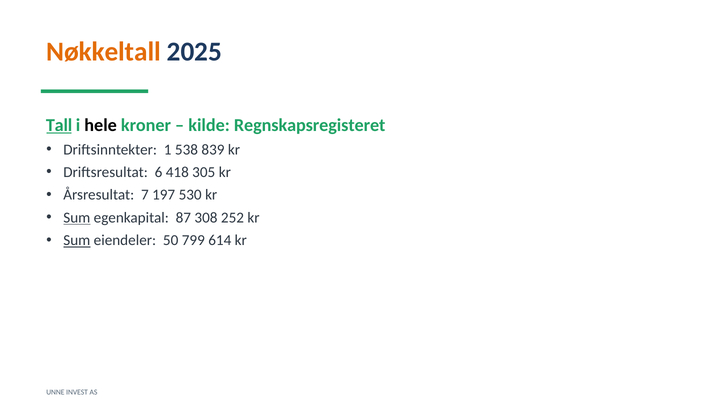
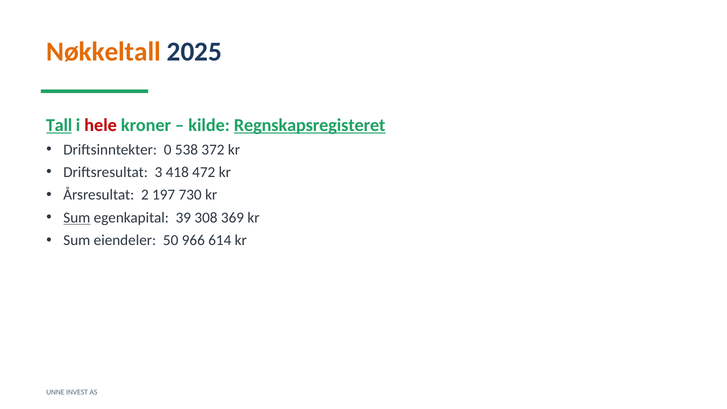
hele colour: black -> red
Regnskapsregisteret underline: none -> present
1: 1 -> 0
839: 839 -> 372
6: 6 -> 3
305: 305 -> 472
7: 7 -> 2
530: 530 -> 730
87: 87 -> 39
252: 252 -> 369
Sum at (77, 240) underline: present -> none
799: 799 -> 966
